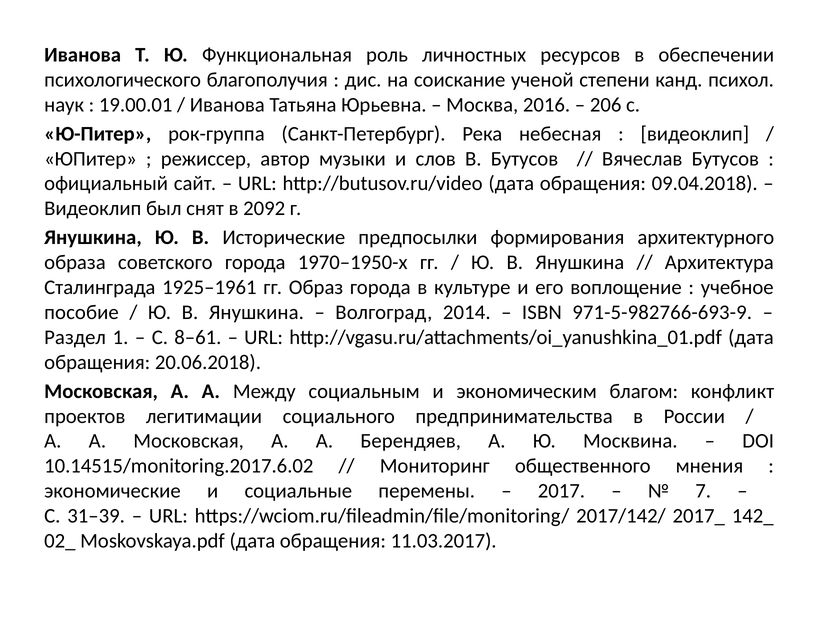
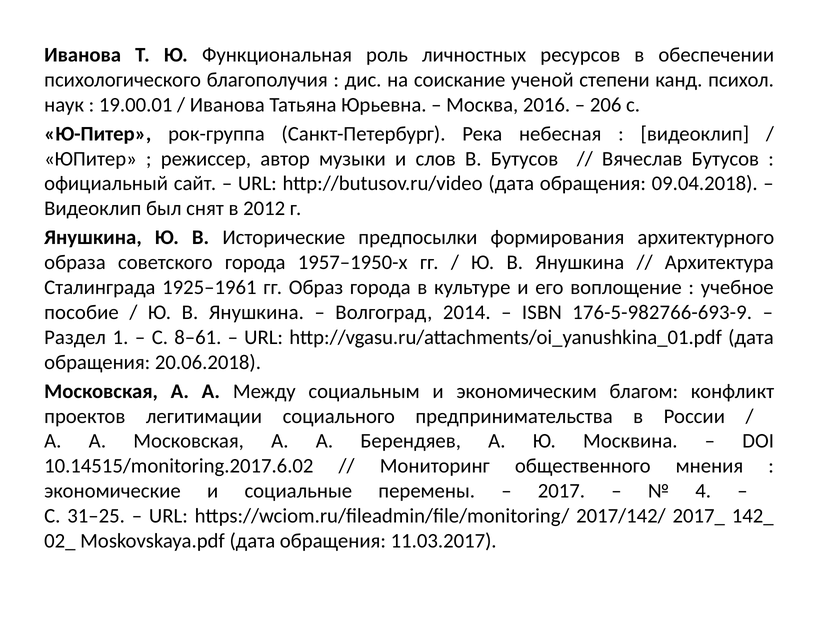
2092: 2092 -> 2012
1970–1950-х: 1970–1950-х -> 1957–1950-х
971-5-982766-693-9: 971-5-982766-693-9 -> 176-5-982766-693-9
7: 7 -> 4
31–39: 31–39 -> 31–25
